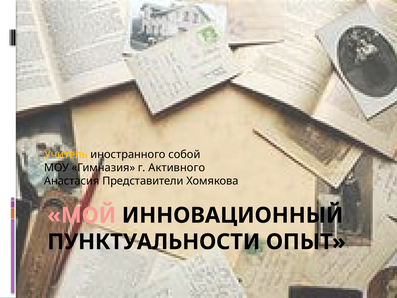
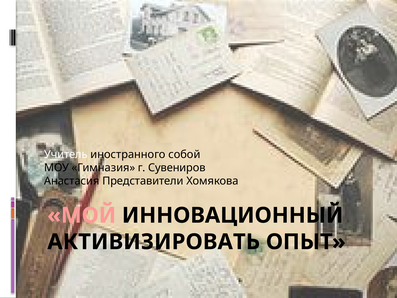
Учитель colour: yellow -> white
Активного: Активного -> Сувениров
ПУНКТУАЛЬНОСТИ: ПУНКТУАЛЬНОСТИ -> АКТИВИЗИРОВАТЬ
